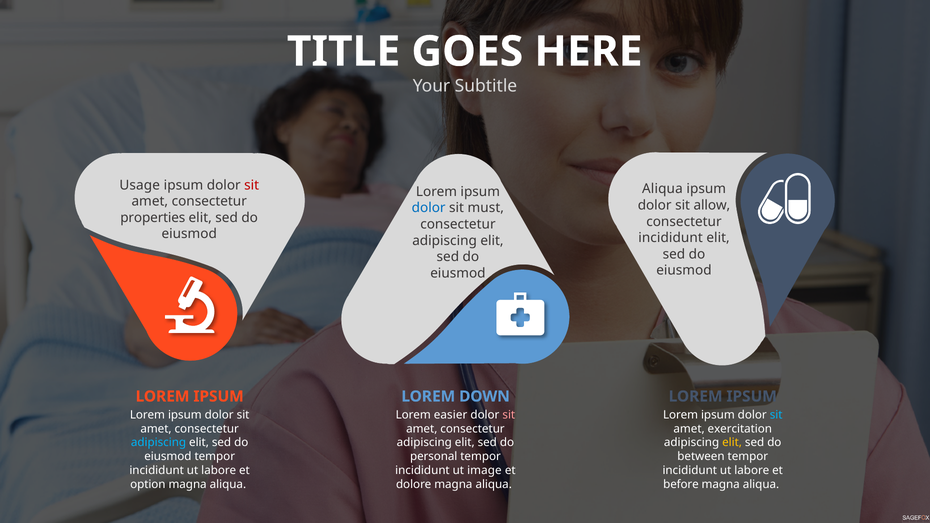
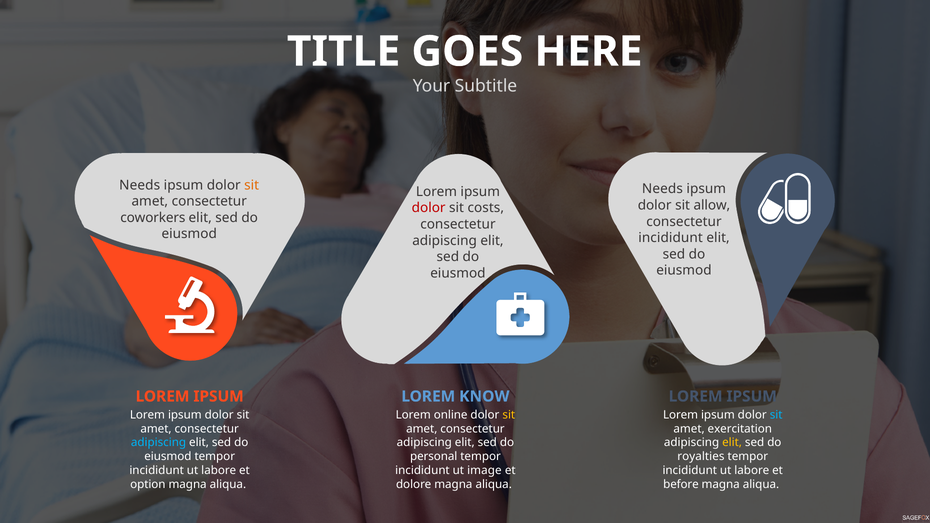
Usage at (140, 185): Usage -> Needs
sit at (252, 185) colour: red -> orange
Aliqua at (662, 189): Aliqua -> Needs
dolor at (429, 208) colour: blue -> red
must: must -> costs
properties: properties -> coworkers
DOWN: DOWN -> KNOW
easier: easier -> online
sit at (509, 415) colour: pink -> yellow
between: between -> royalties
